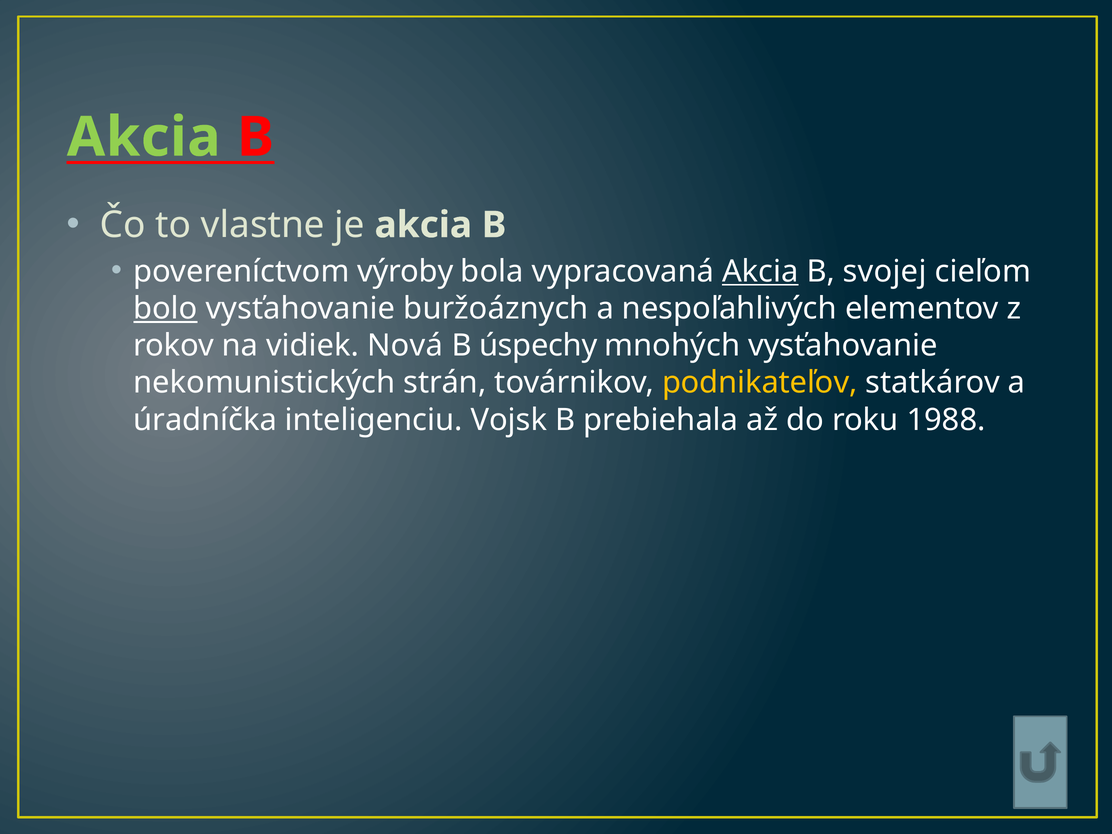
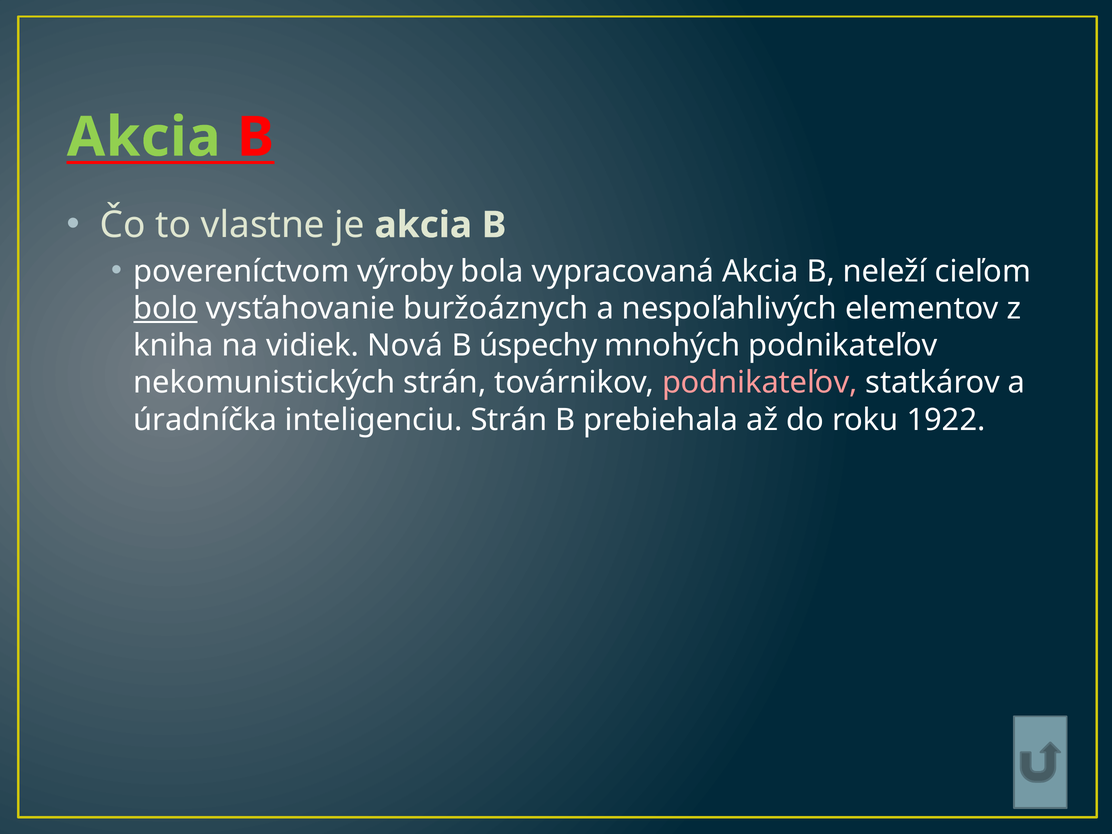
Akcia at (760, 272) underline: present -> none
svojej: svojej -> neleží
rokov: rokov -> kniha
mnohých vysťahovanie: vysťahovanie -> podnikateľov
podnikateľov at (760, 383) colour: yellow -> pink
inteligenciu Vojsk: Vojsk -> Strán
1988: 1988 -> 1922
